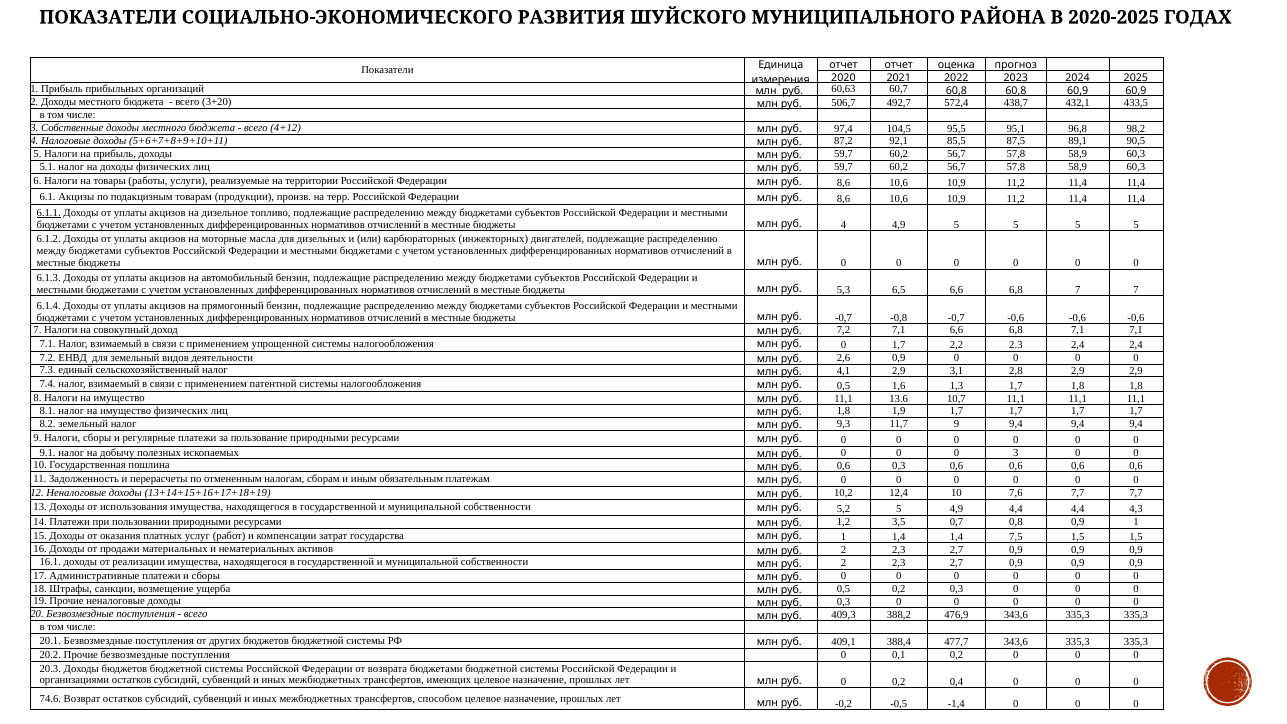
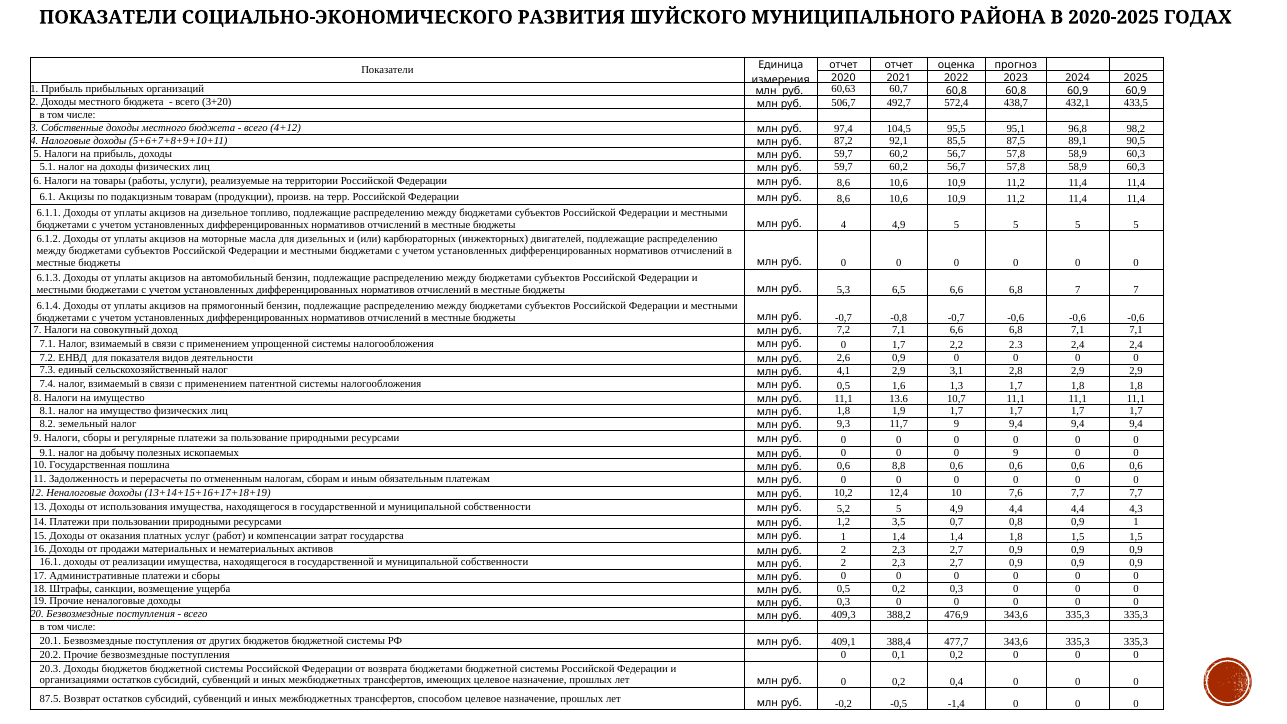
6.1.1 underline: present -> none
для земельный: земельный -> показателя
0 3: 3 -> 9
0,6 0,3: 0,3 -> 8,8
1,4 7,5: 7,5 -> 1,8
74.6: 74.6 -> 87.5
